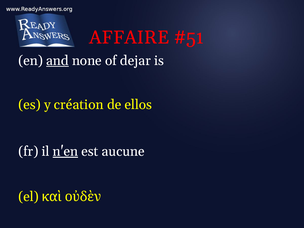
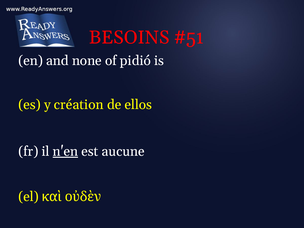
AFFAIRE: AFFAIRE -> BESOINS
and underline: present -> none
dejar: dejar -> pidió
